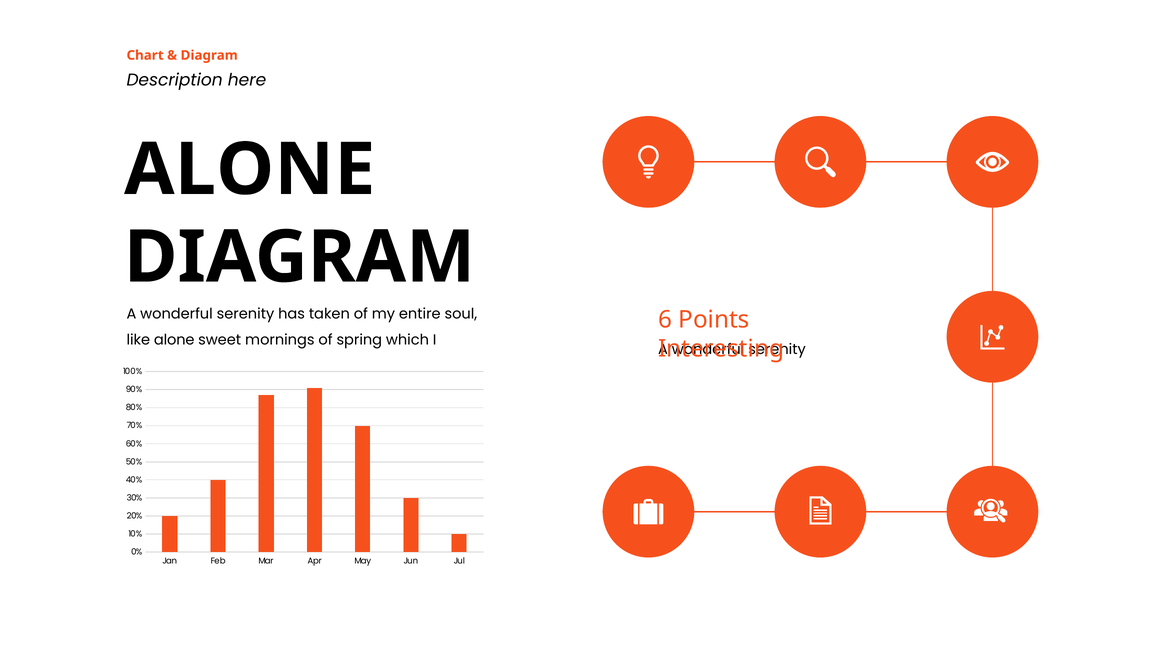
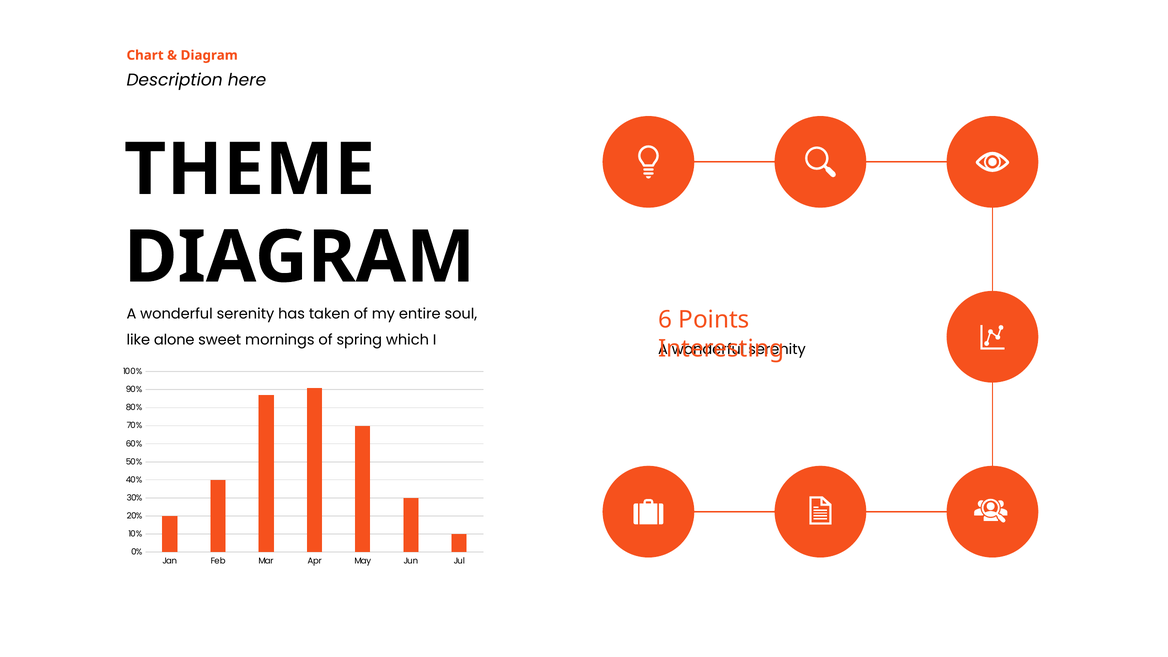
ALONE at (250, 170): ALONE -> THEME
